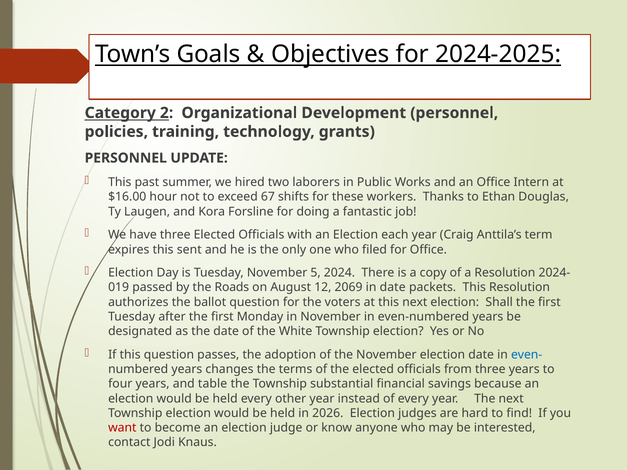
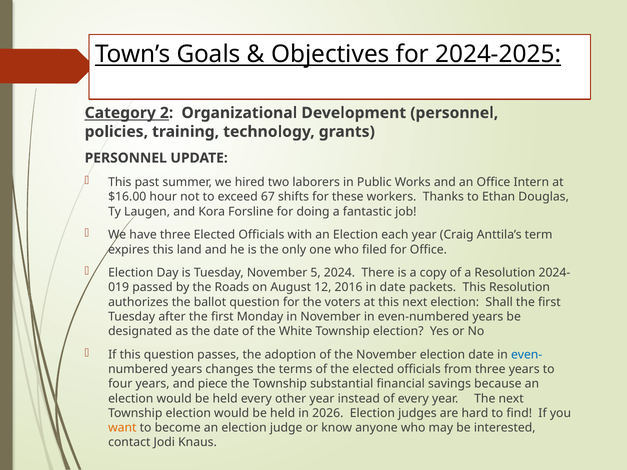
sent: sent -> land
2069: 2069 -> 2016
table: table -> piece
want colour: red -> orange
